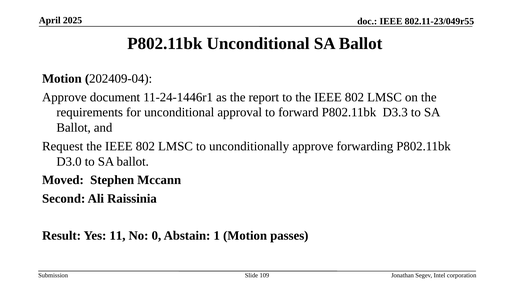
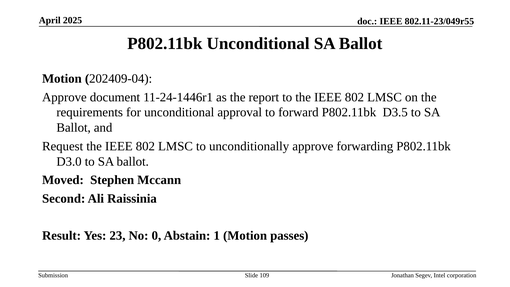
D3.3: D3.3 -> D3.5
11: 11 -> 23
